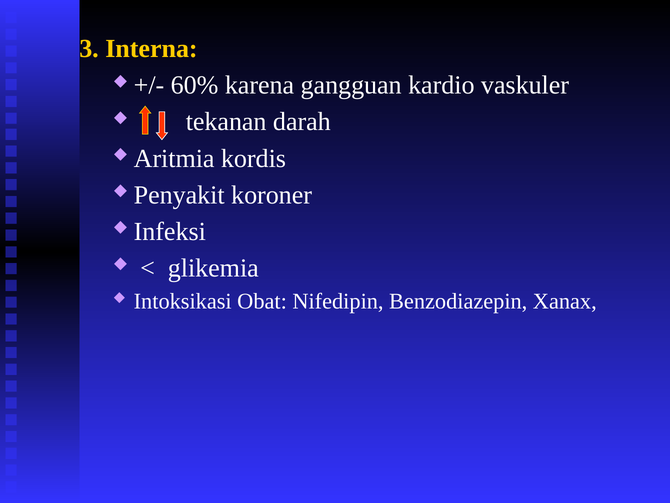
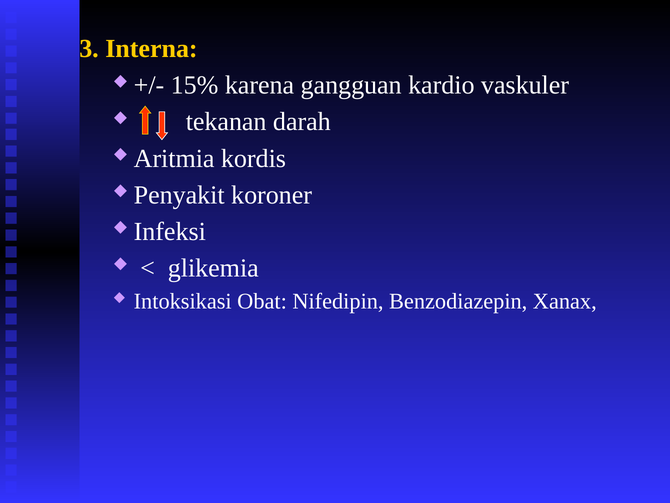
60%: 60% -> 15%
